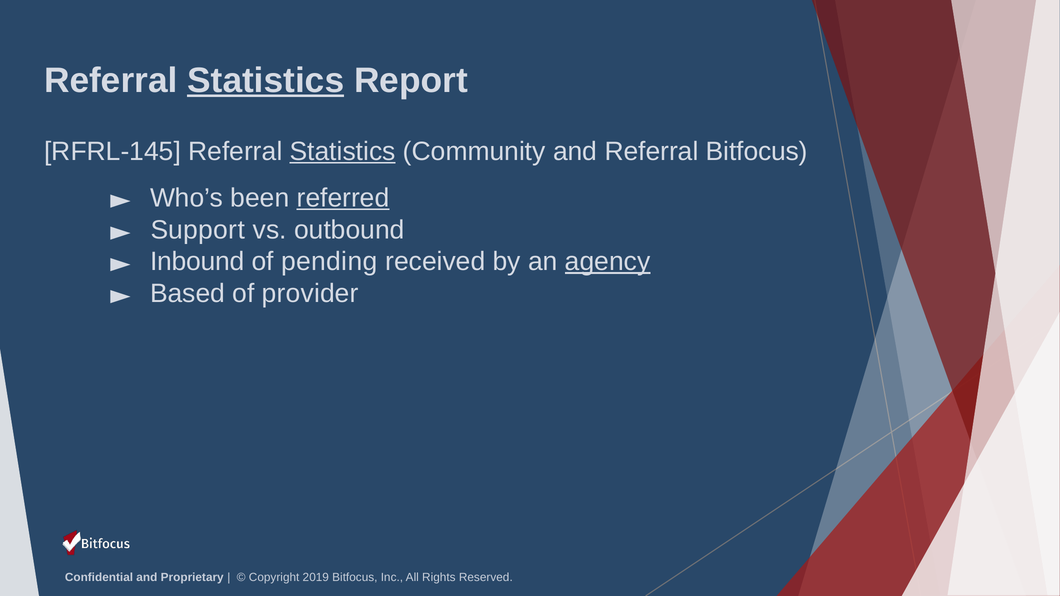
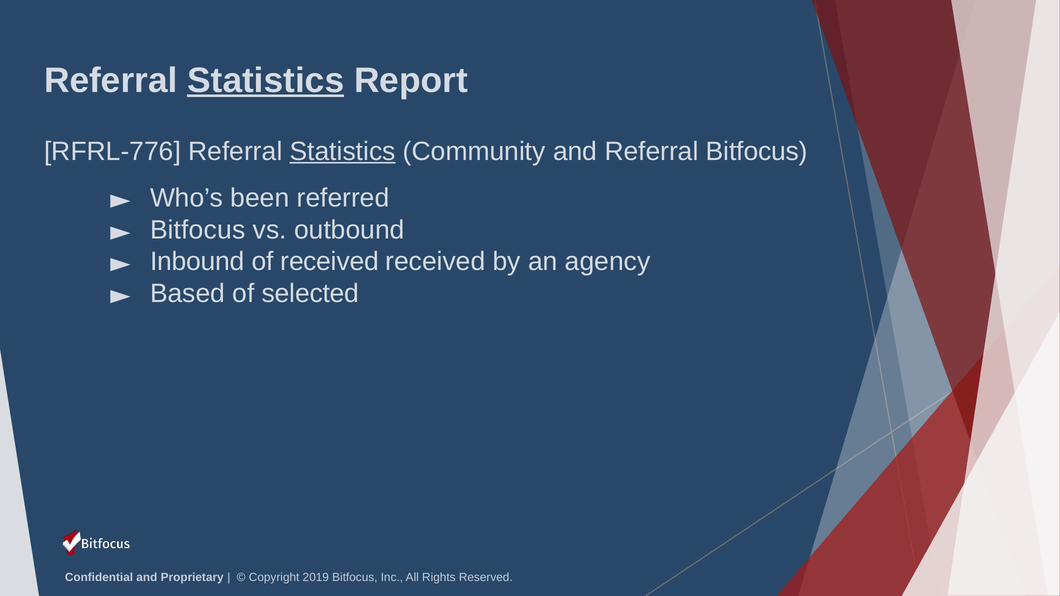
RFRL-145: RFRL-145 -> RFRL-776
referred underline: present -> none
Support at (198, 230): Support -> Bitfocus
of pending: pending -> received
agency underline: present -> none
provider: provider -> selected
